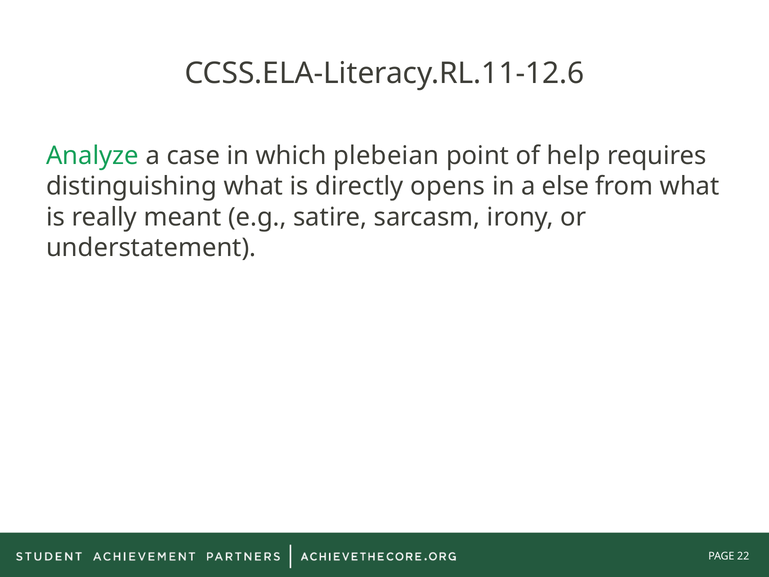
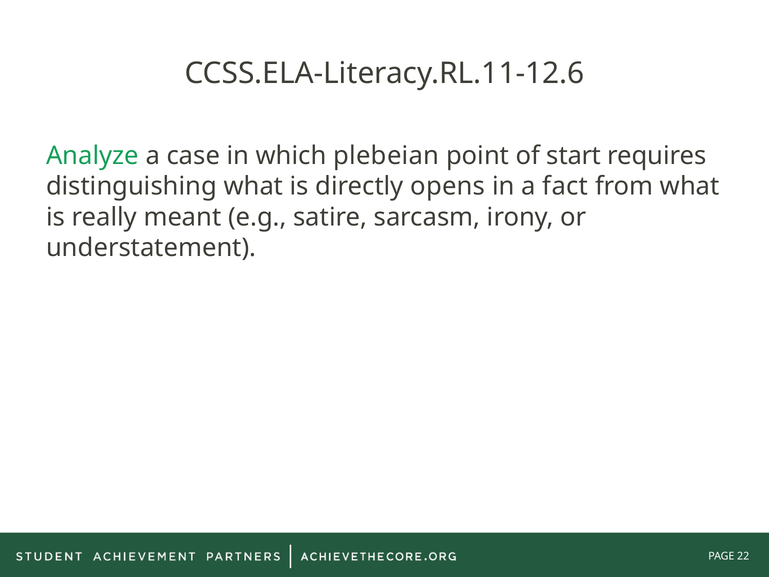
help: help -> start
else: else -> fact
